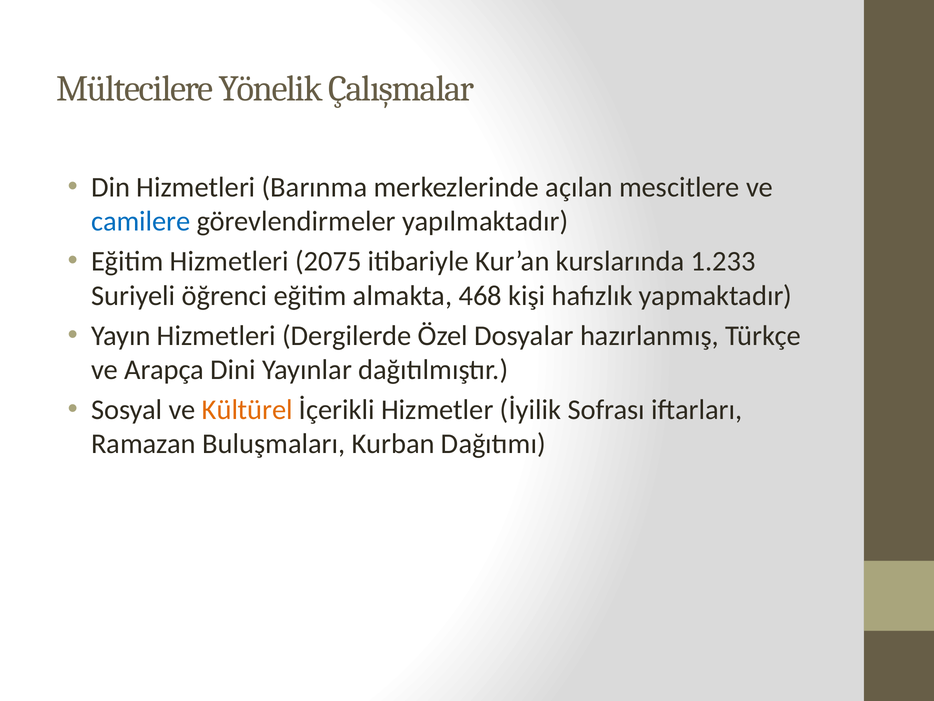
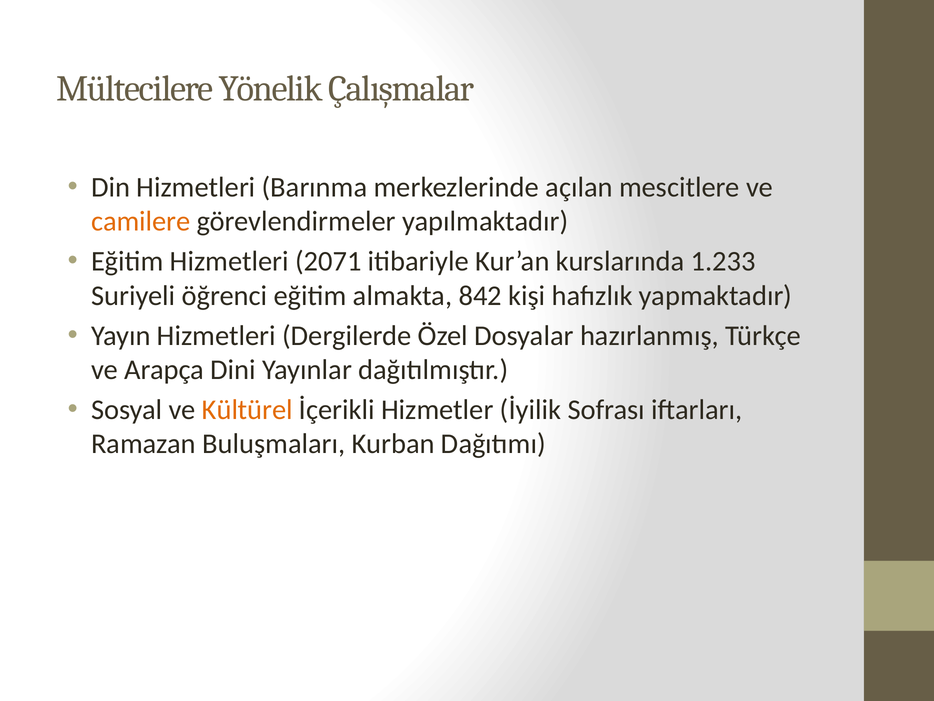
camilere colour: blue -> orange
2075: 2075 -> 2071
468: 468 -> 842
